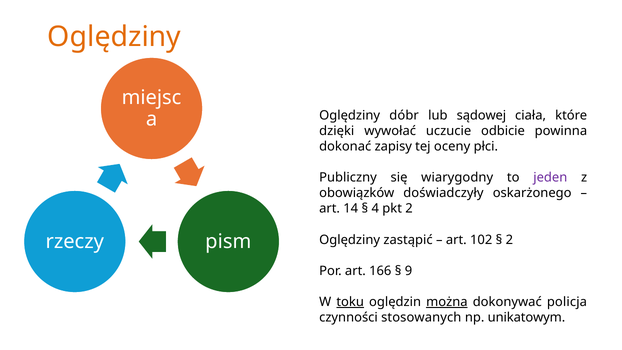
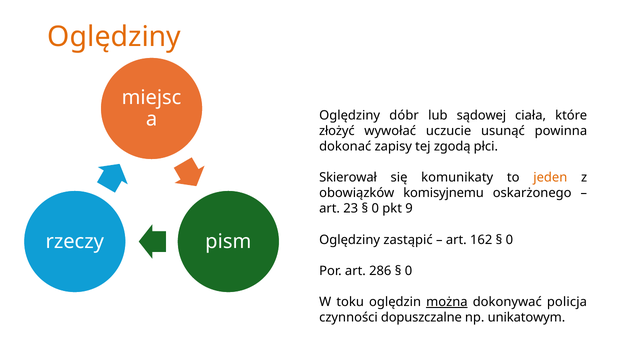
dzięki: dzięki -> złożyć
odbicie: odbicie -> usunąć
oceny: oceny -> zgodą
Publiczny: Publiczny -> Skierował
wiarygodny: wiarygodny -> komunikaty
jeden colour: purple -> orange
doświadczyły: doświadczyły -> komisyjnemu
14: 14 -> 23
4 at (375, 209): 4 -> 0
pkt 2: 2 -> 9
102: 102 -> 162
2 at (509, 240): 2 -> 0
166: 166 -> 286
9 at (408, 271): 9 -> 0
toku underline: present -> none
stosowanych: stosowanych -> dopuszczalne
